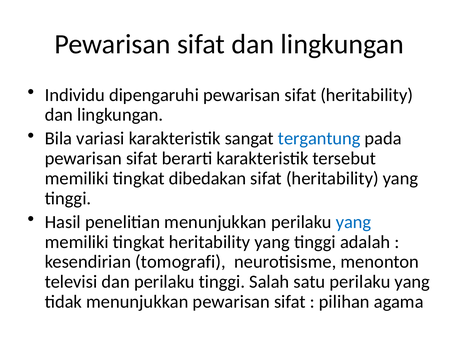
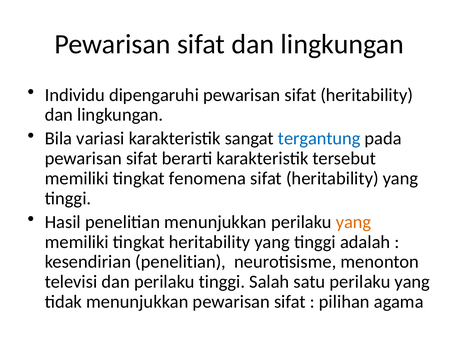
dibedakan: dibedakan -> fenomena
yang at (354, 222) colour: blue -> orange
kesendirian tomografi: tomografi -> penelitian
